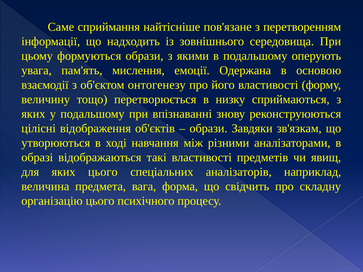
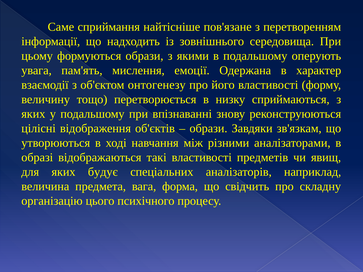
основою: основою -> характер
яких цього: цього -> будує
